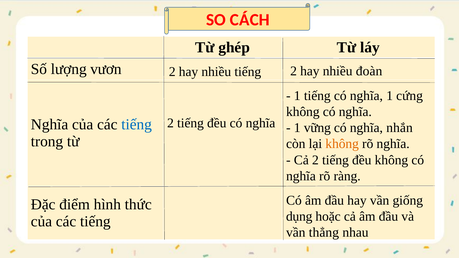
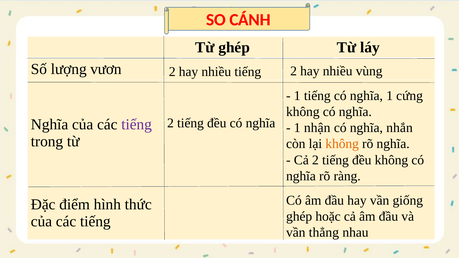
CÁCH: CÁCH -> CÁNH
đoàn: đoàn -> vùng
tiếng at (137, 125) colour: blue -> purple
vững: vững -> nhận
dụng at (299, 217): dụng -> ghép
